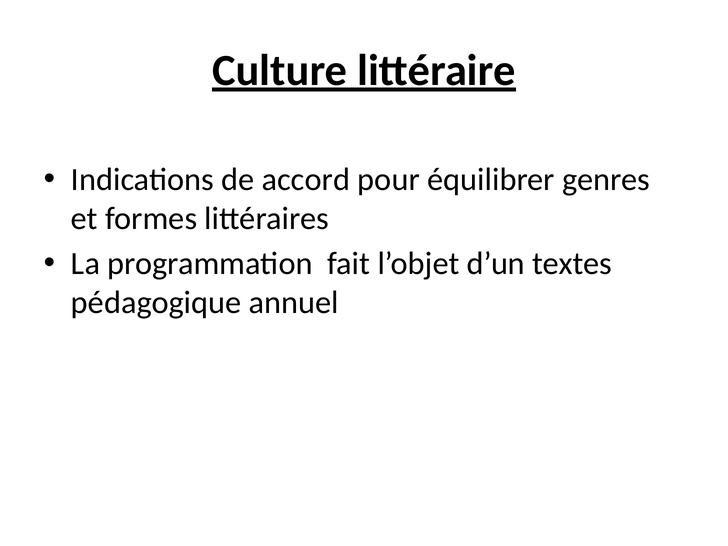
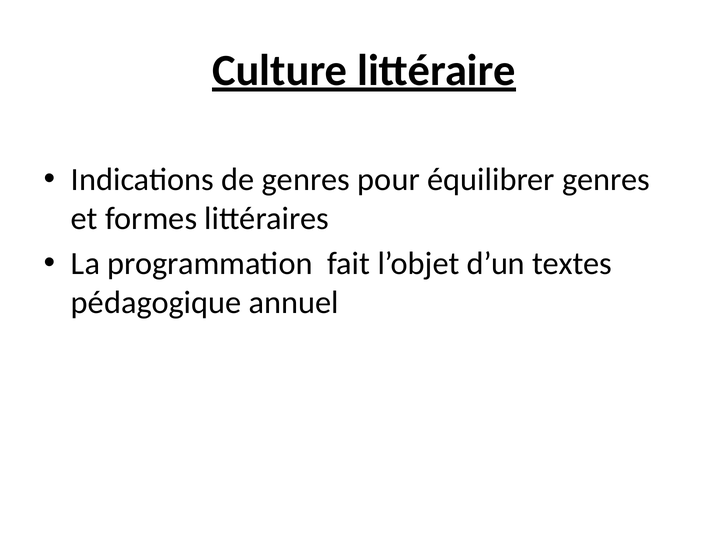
de accord: accord -> genres
